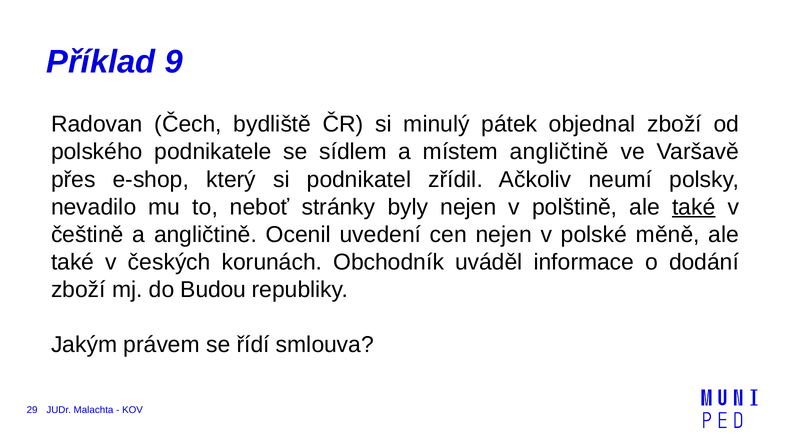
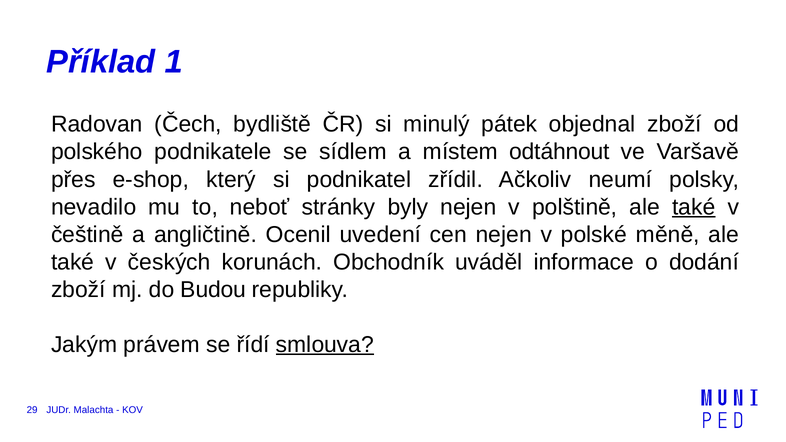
9: 9 -> 1
místem angličtině: angličtině -> odtáhnout
smlouva underline: none -> present
